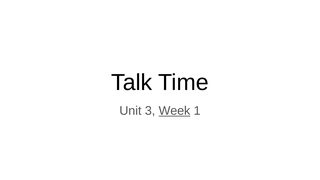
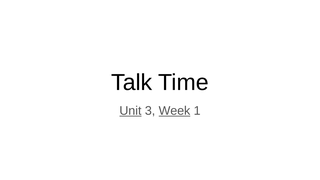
Unit underline: none -> present
